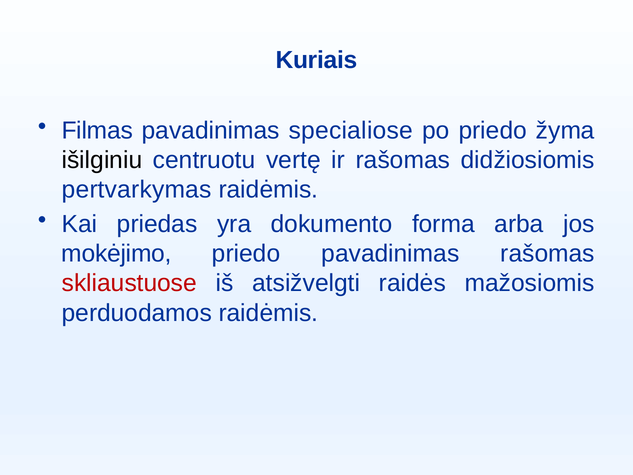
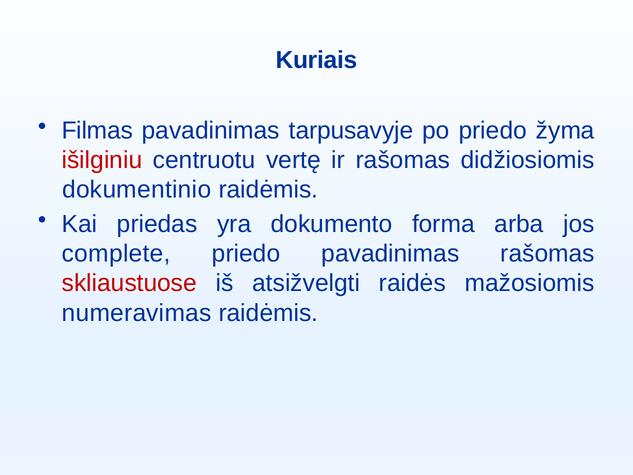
specialiose: specialiose -> tarpusavyje
išilginiu colour: black -> red
pertvarkymas: pertvarkymas -> dokumentinio
mokėjimo: mokėjimo -> complete
perduodamos: perduodamos -> numeravimas
